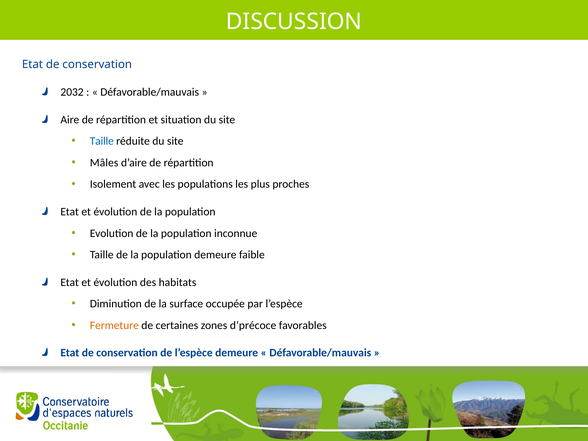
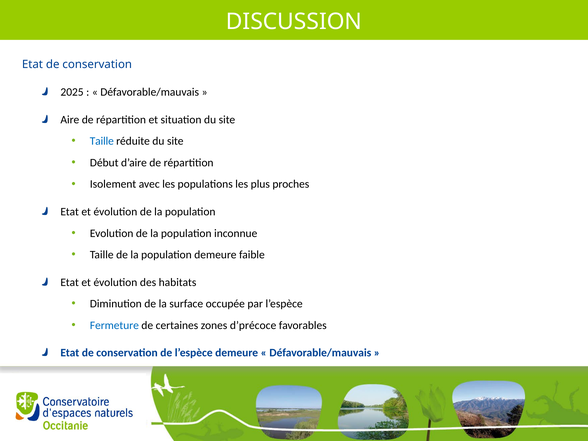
2032: 2032 -> 2025
Mâles: Mâles -> Début
Fermeture colour: orange -> blue
